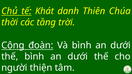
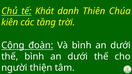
thời: thời -> kiên
